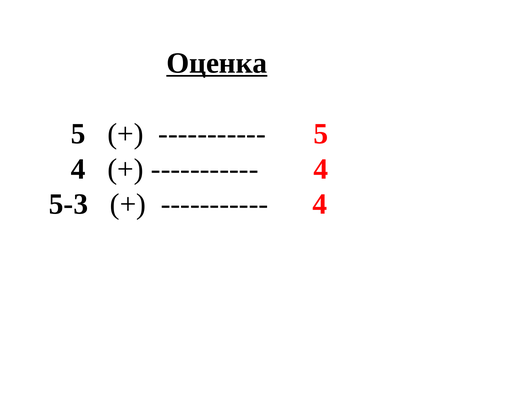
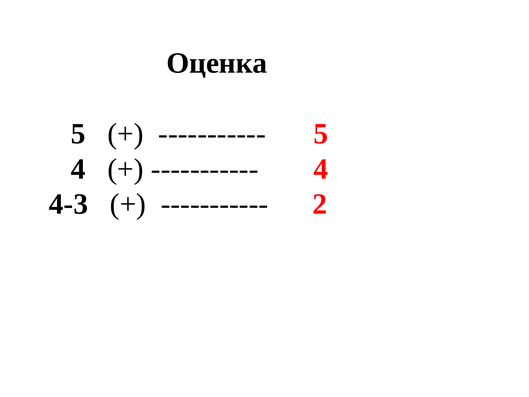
Оценка underline: present -> none
5-3: 5-3 -> 4-3
4 at (320, 204): 4 -> 2
